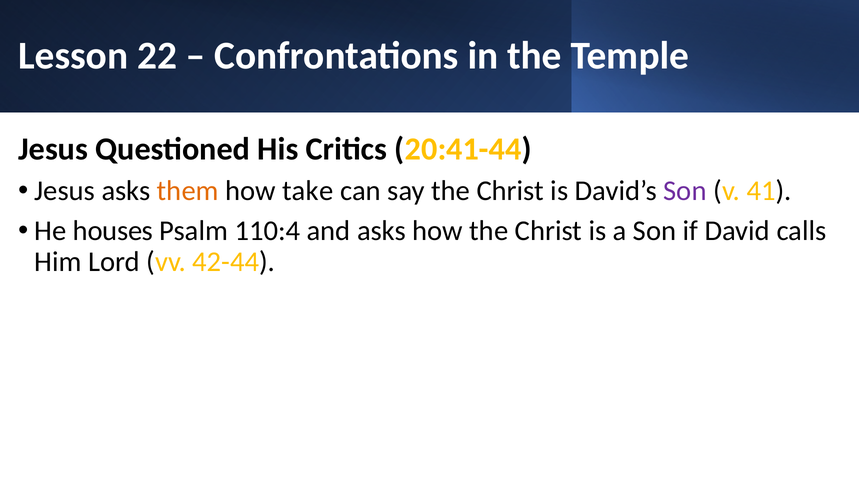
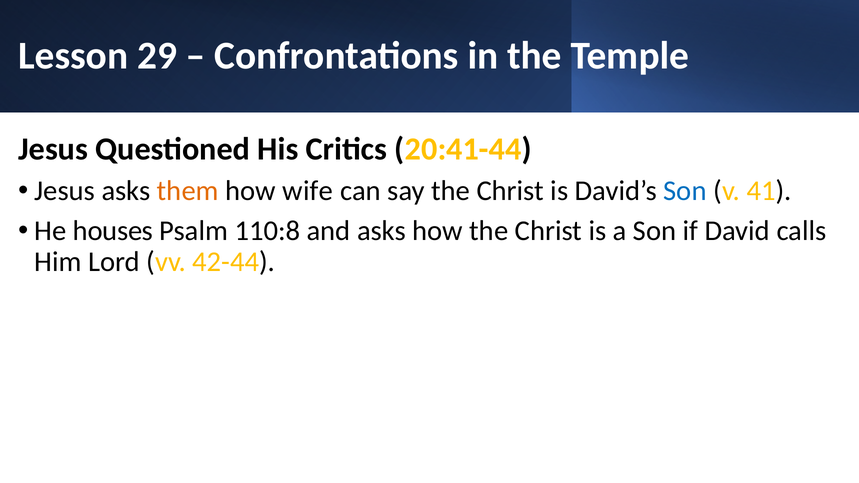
22: 22 -> 29
take: take -> wife
Son at (685, 191) colour: purple -> blue
110:4: 110:4 -> 110:8
